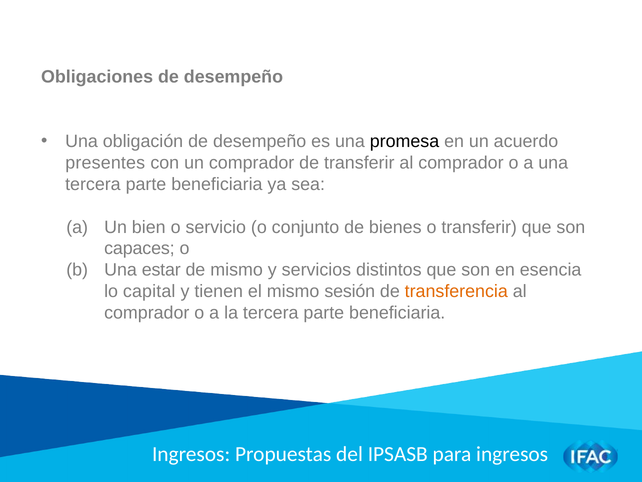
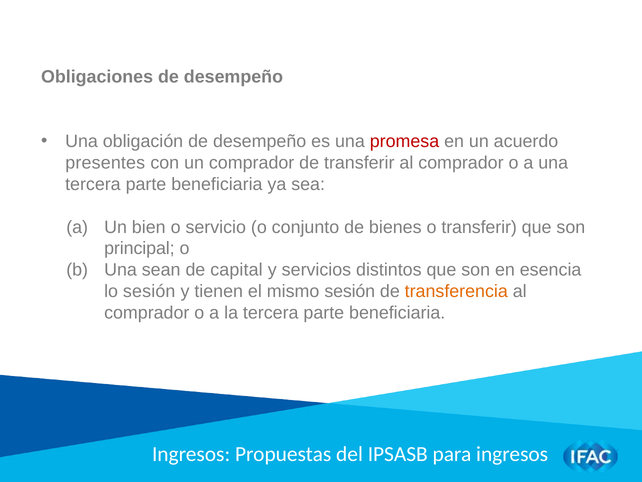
promesa colour: black -> red
capaces: capaces -> principal
estar: estar -> sean
de mismo: mismo -> capital
lo capital: capital -> sesión
